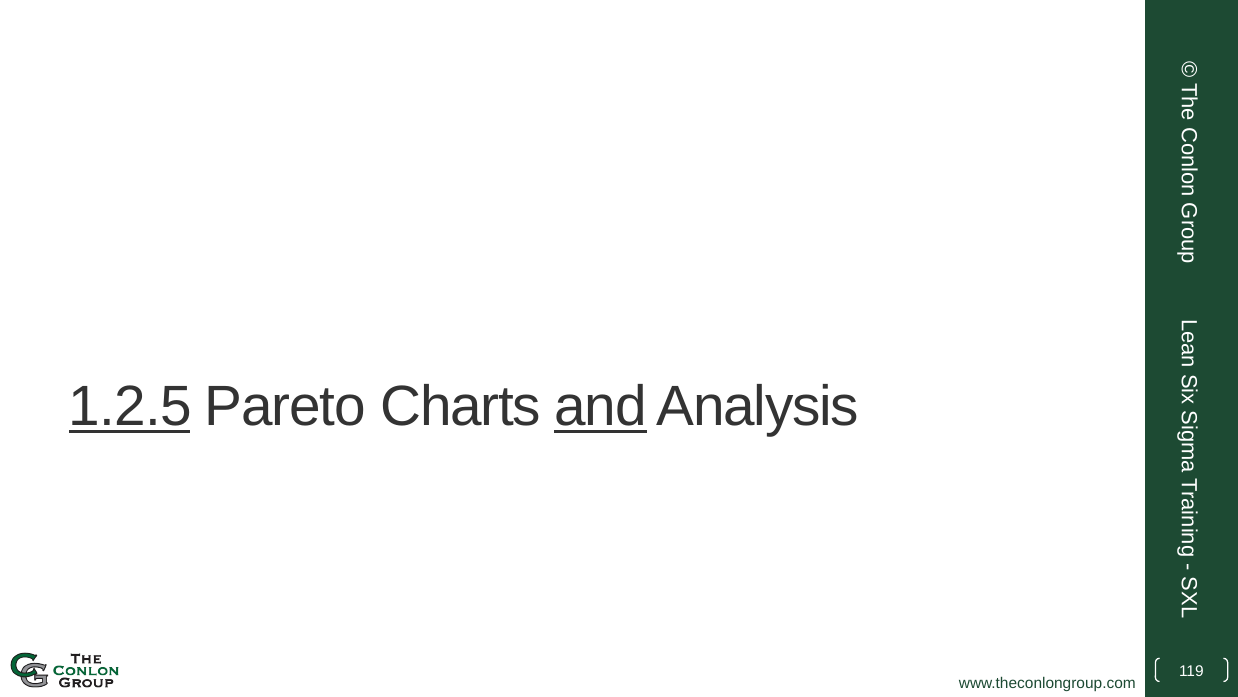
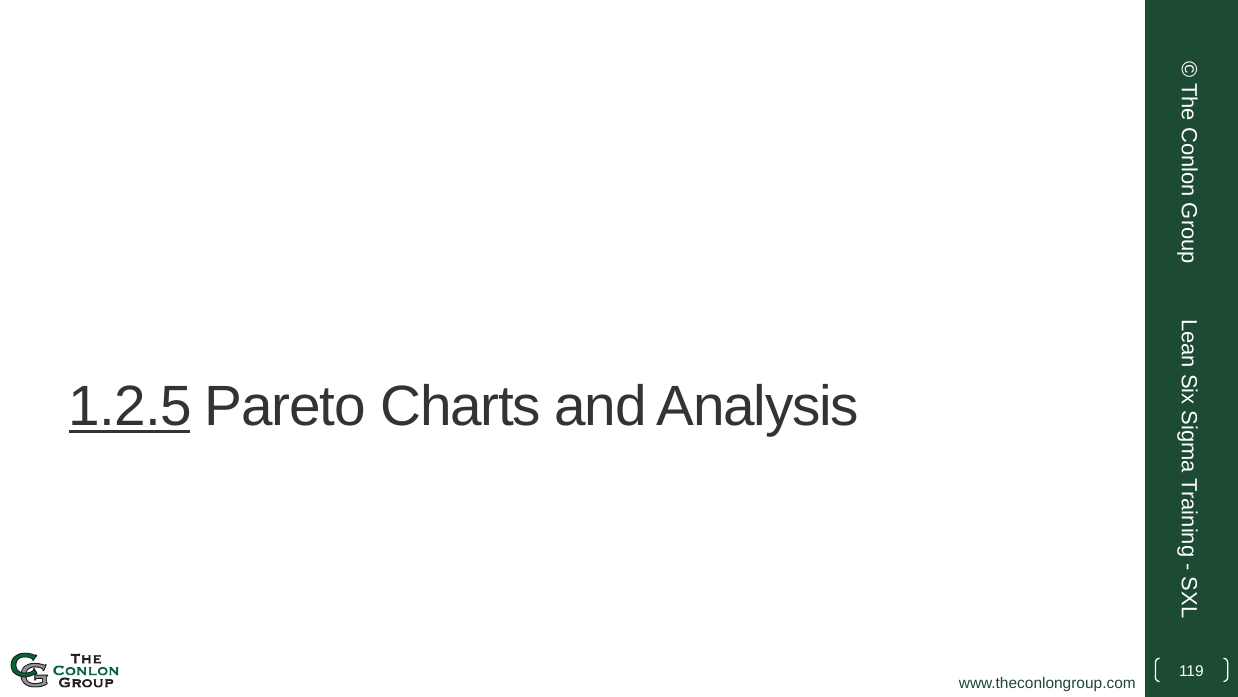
and underline: present -> none
